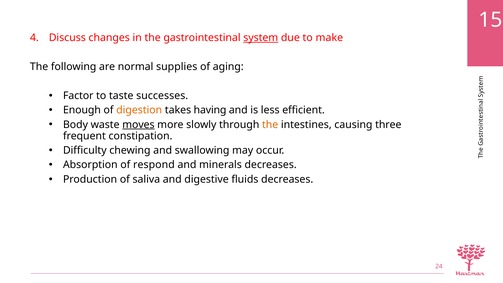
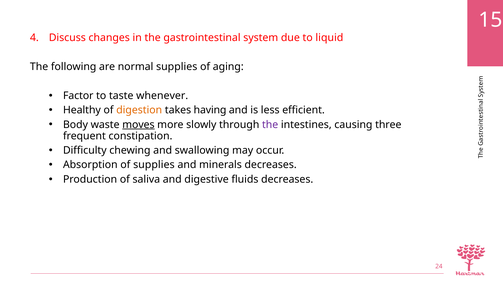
system underline: present -> none
make: make -> liquid
successes: successes -> whenever
Enough: Enough -> Healthy
the at (270, 125) colour: orange -> purple
of respond: respond -> supplies
